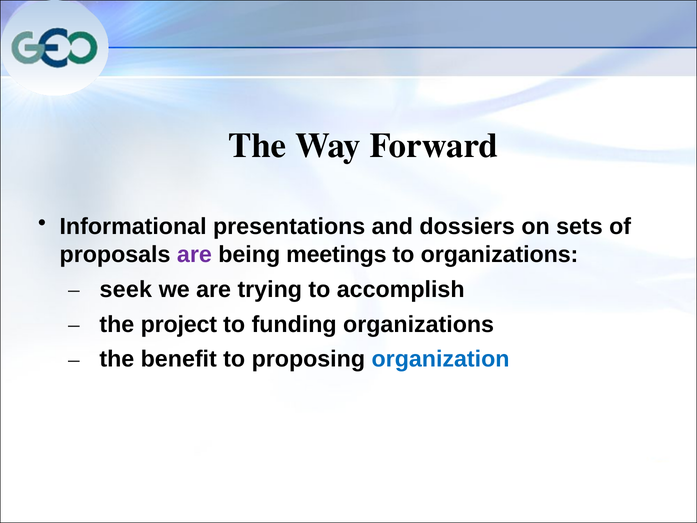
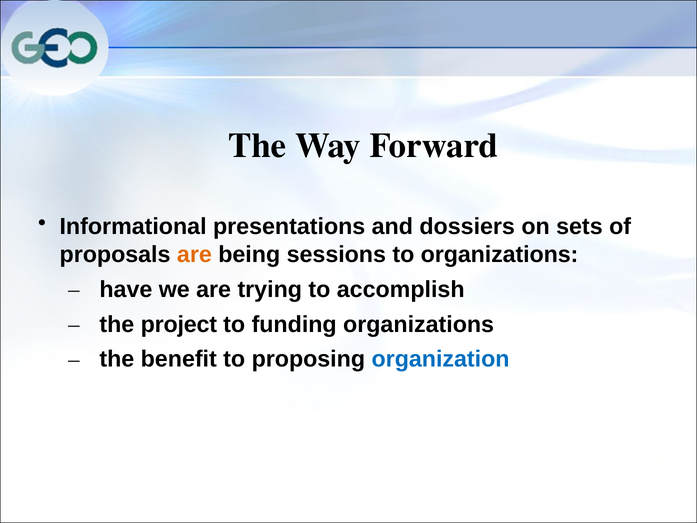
are at (194, 255) colour: purple -> orange
meetings: meetings -> sessions
seek: seek -> have
